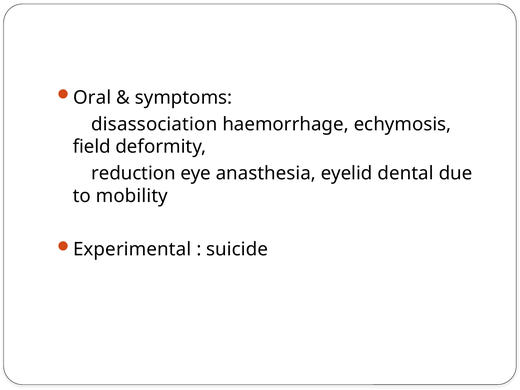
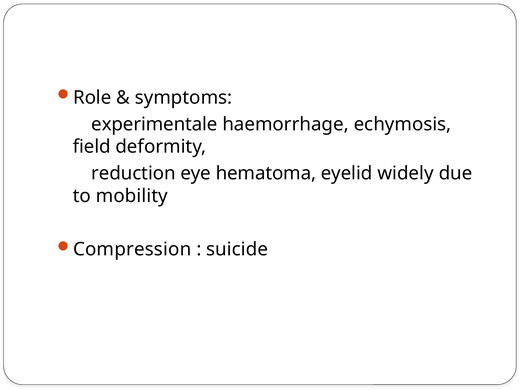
Oral: Oral -> Role
disassociation: disassociation -> experimentale
anasthesia: anasthesia -> hematoma
dental: dental -> widely
Experimental: Experimental -> Compression
